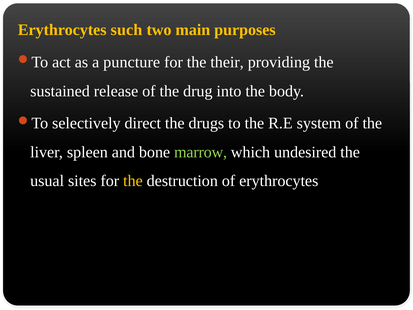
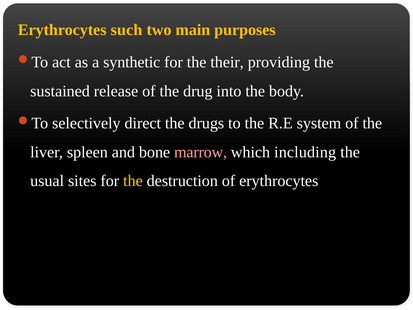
puncture: puncture -> synthetic
marrow colour: light green -> pink
undesired: undesired -> including
